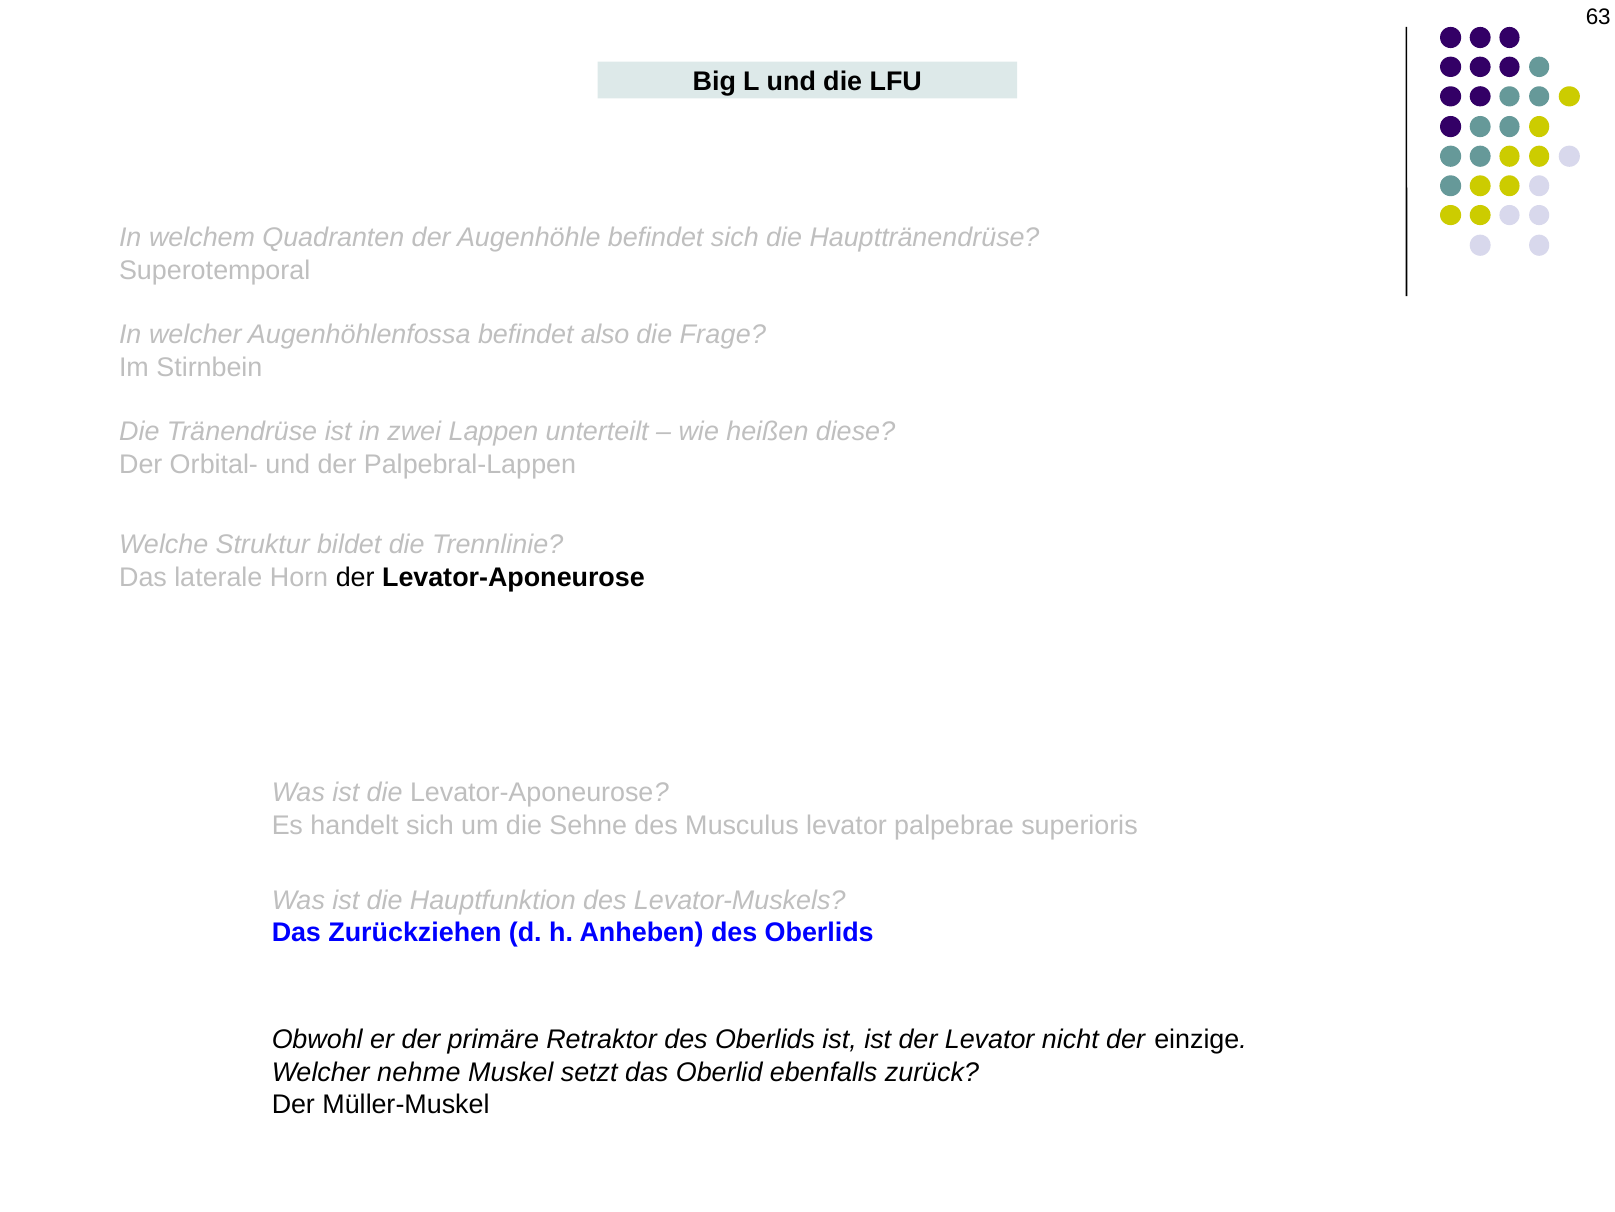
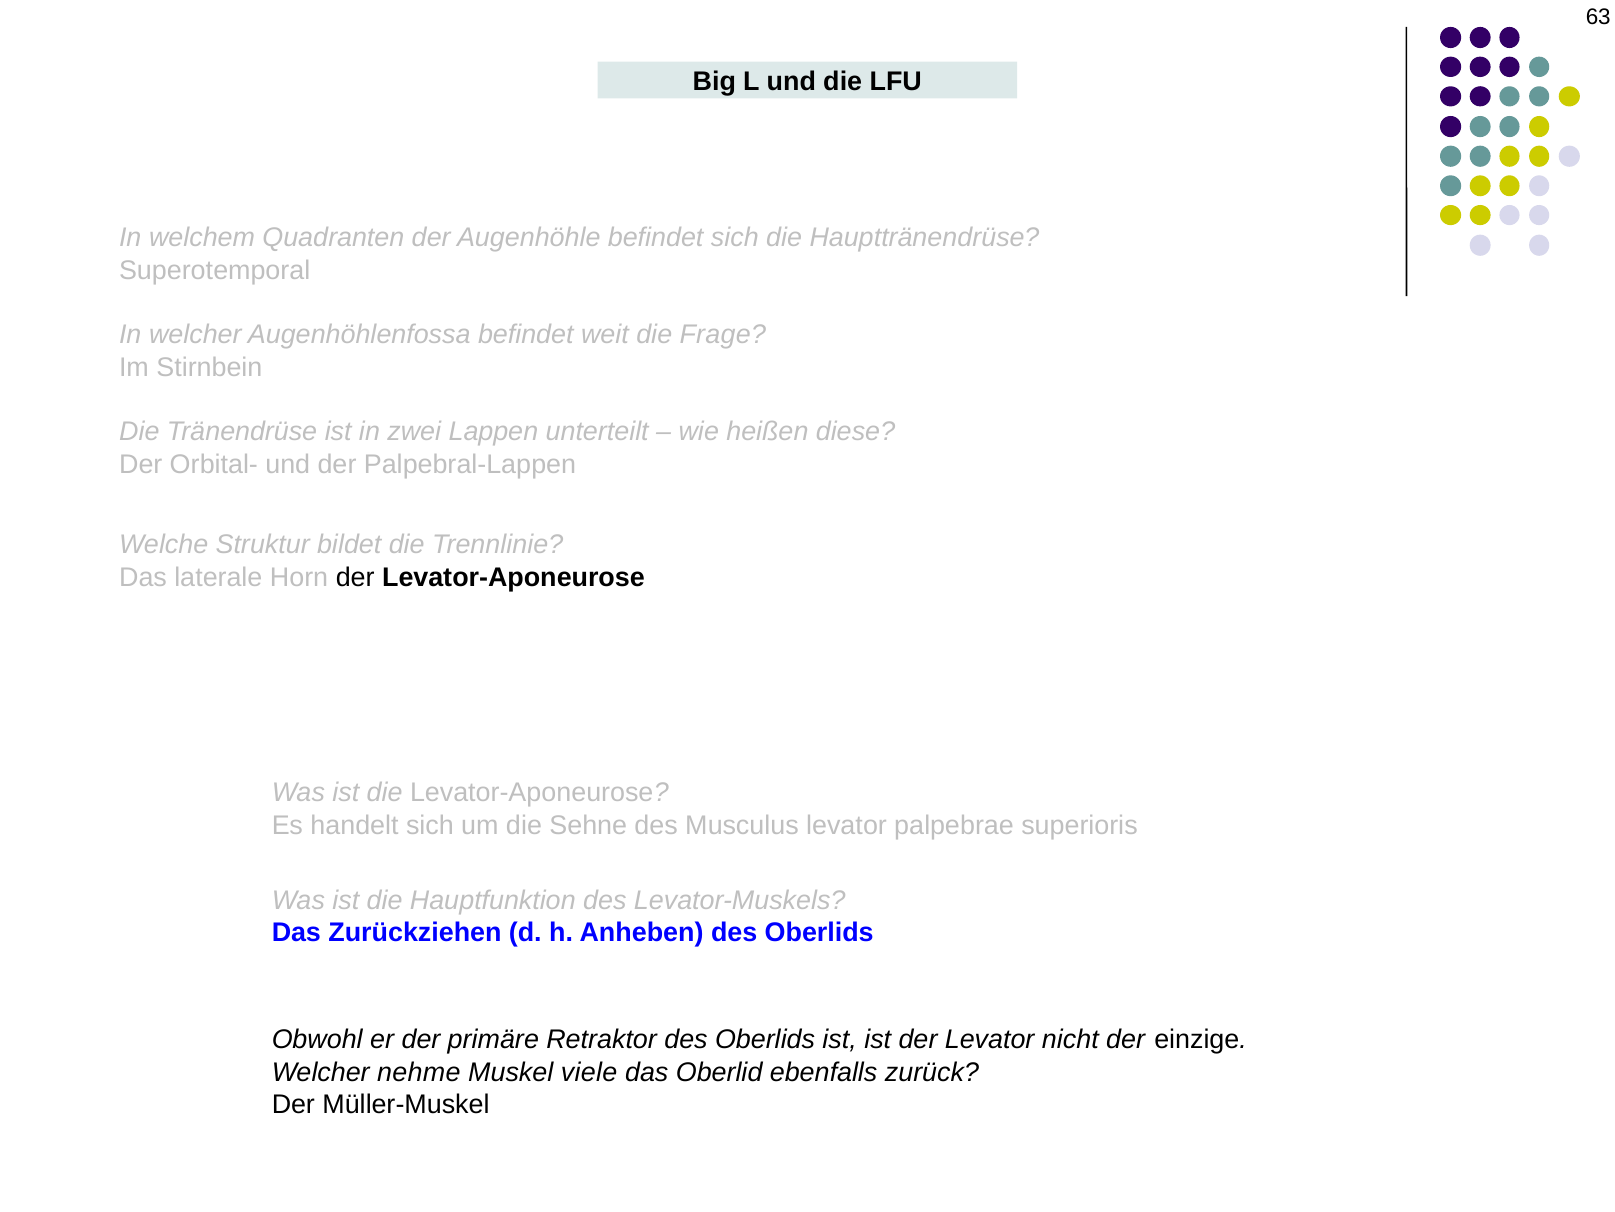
also: also -> weit
setzt: setzt -> viele
